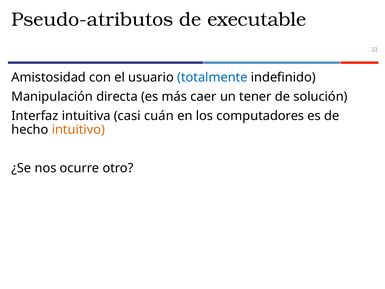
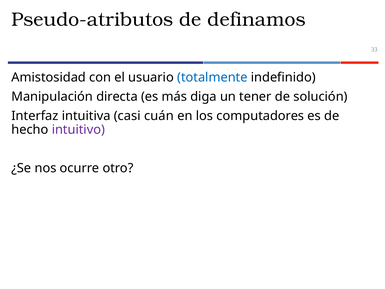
executable: executable -> definamos
caer: caer -> diga
intuitivo colour: orange -> purple
